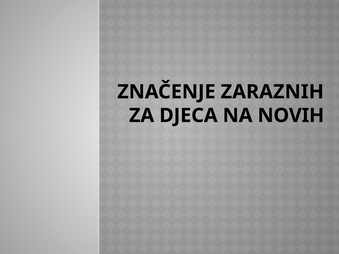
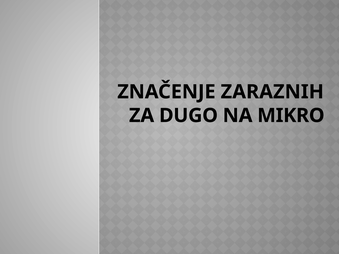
DJECA: DJECA -> DUGO
NOVIH: NOVIH -> MIKRO
